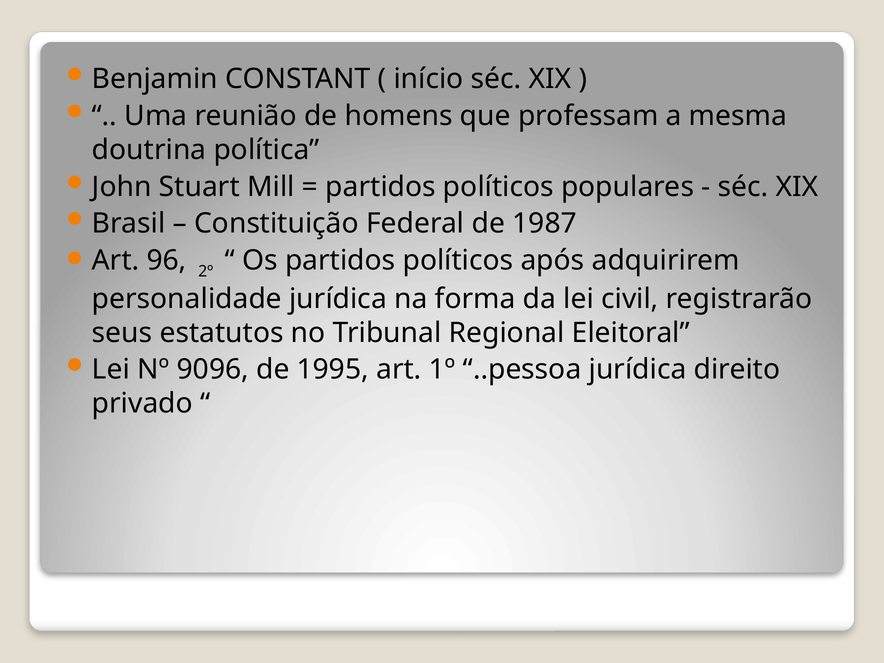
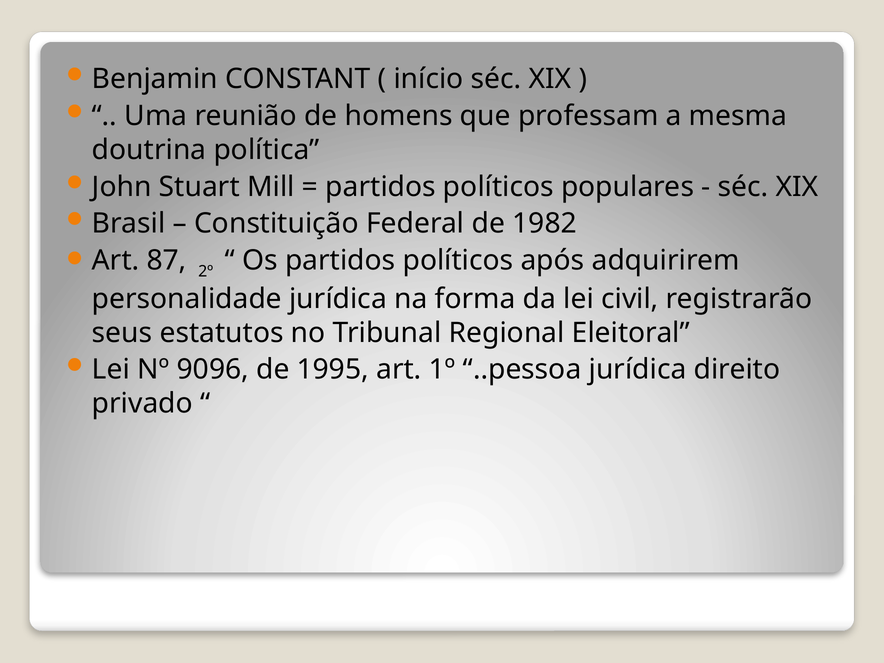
1987: 1987 -> 1982
96: 96 -> 87
